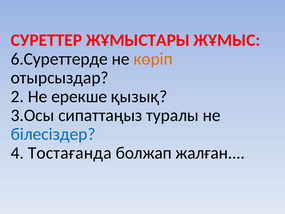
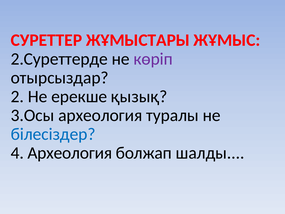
6.Суреттерде: 6.Суреттерде -> 2.Суреттерде
көріп colour: orange -> purple
3.Осы сипаттаңыз: сипаттаңыз -> археология
4 Тостағанда: Тостағанда -> Археология
жалған: жалған -> шалды
